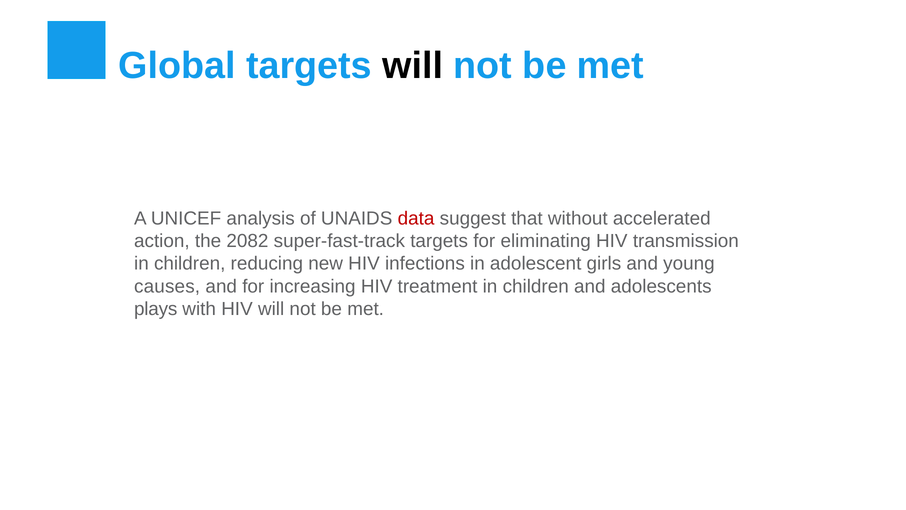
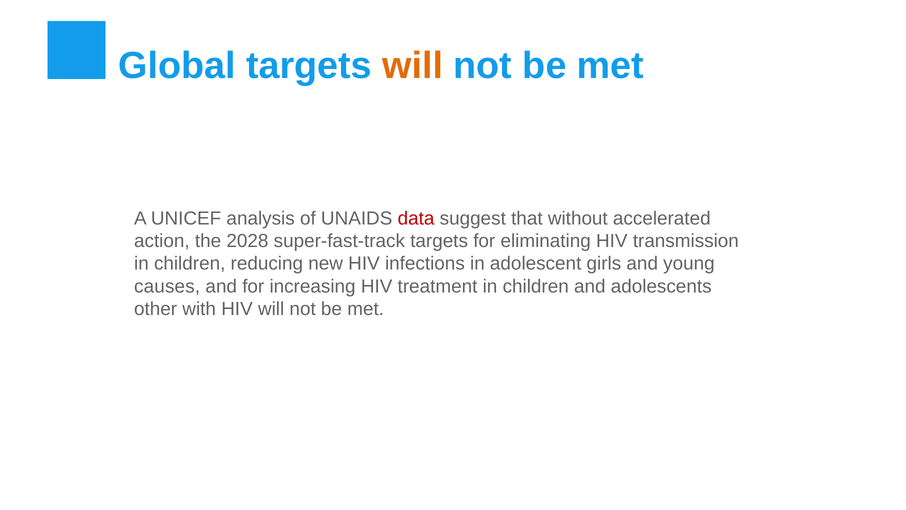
will at (413, 65) colour: black -> orange
2082: 2082 -> 2028
plays: plays -> other
